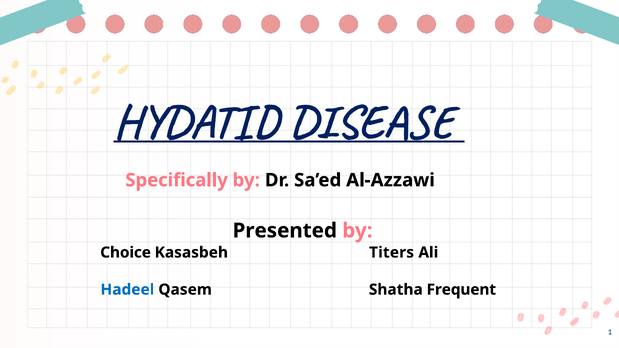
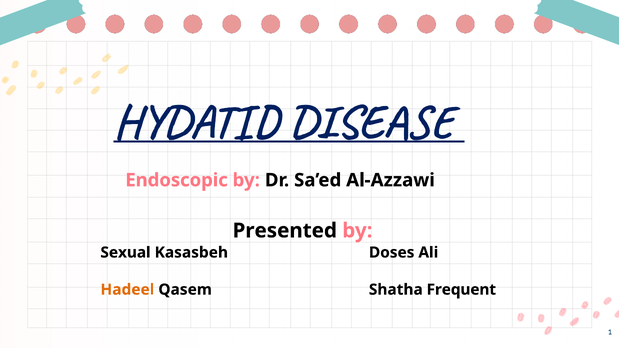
Specifically: Specifically -> Endoscopic
Choice: Choice -> Sexual
Titers: Titers -> Doses
Hadeel colour: blue -> orange
